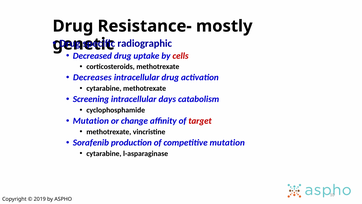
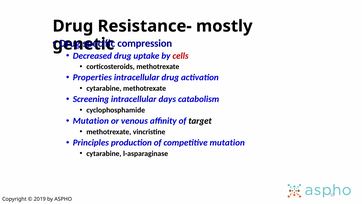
radiographic: radiographic -> compression
Decreases: Decreases -> Properties
change: change -> venous
target colour: red -> black
Sorafenib: Sorafenib -> Principles
